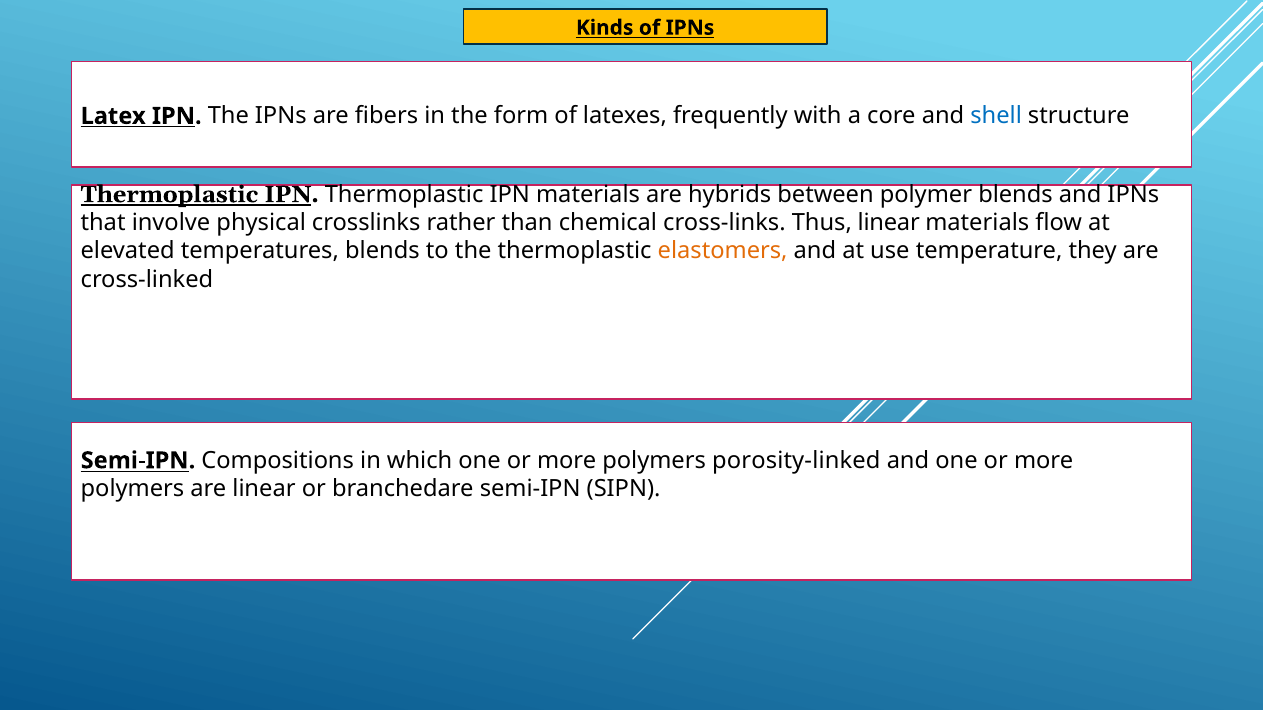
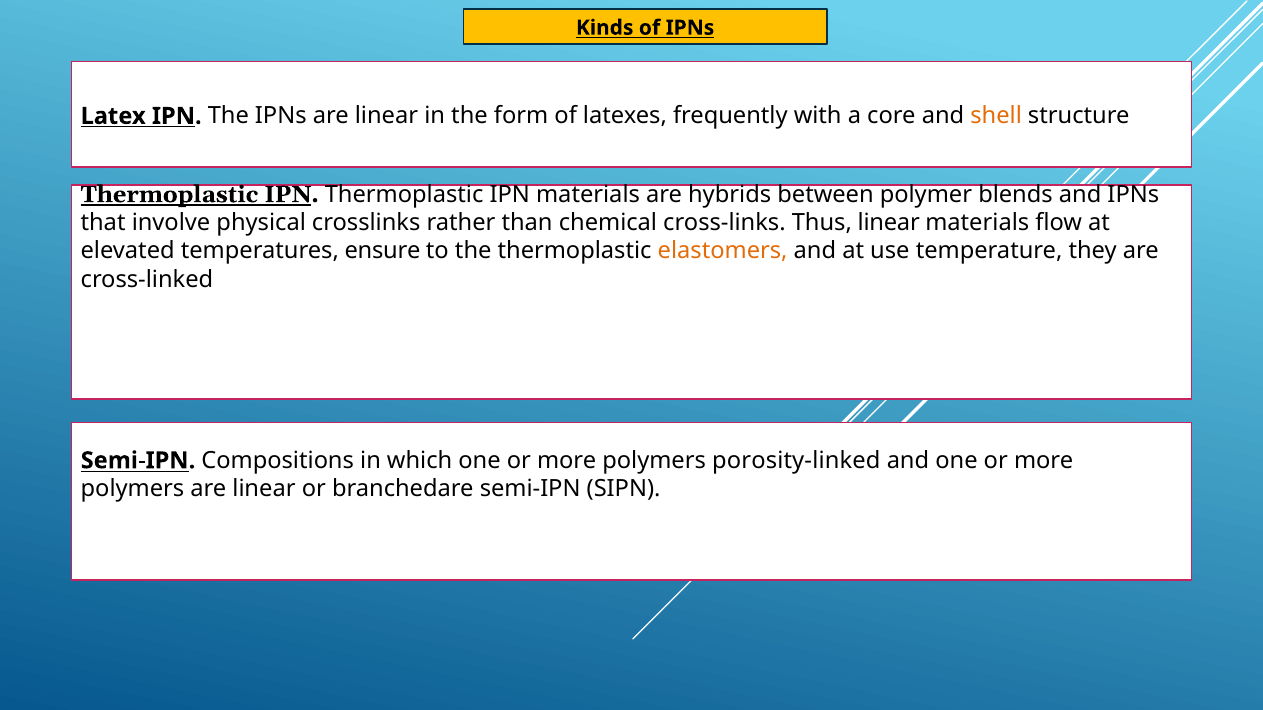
IPNs are fibers: fibers -> linear
shell colour: blue -> orange
temperatures blends: blends -> ensure
